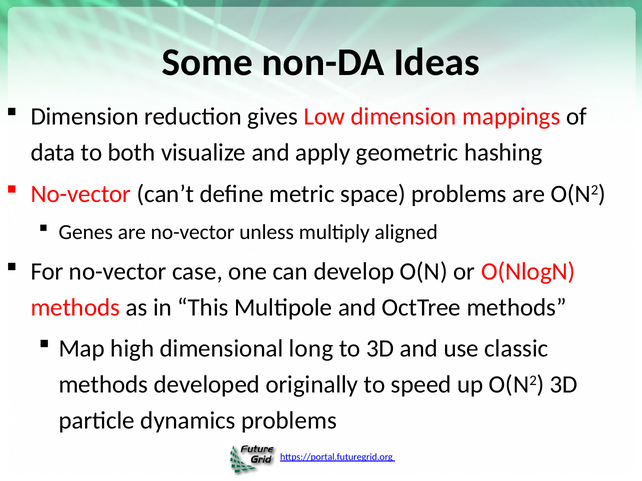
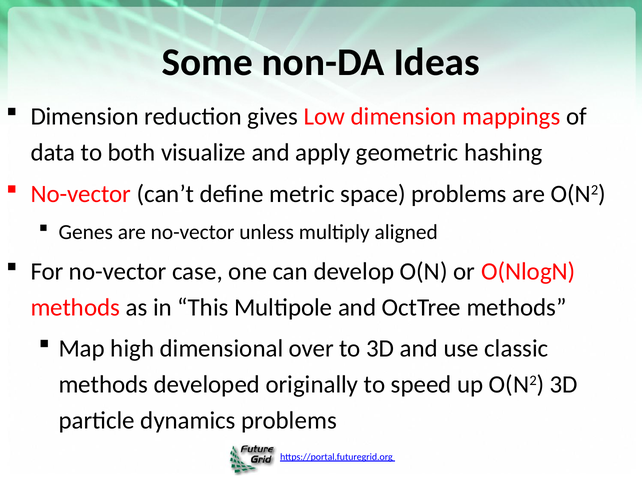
long: long -> over
